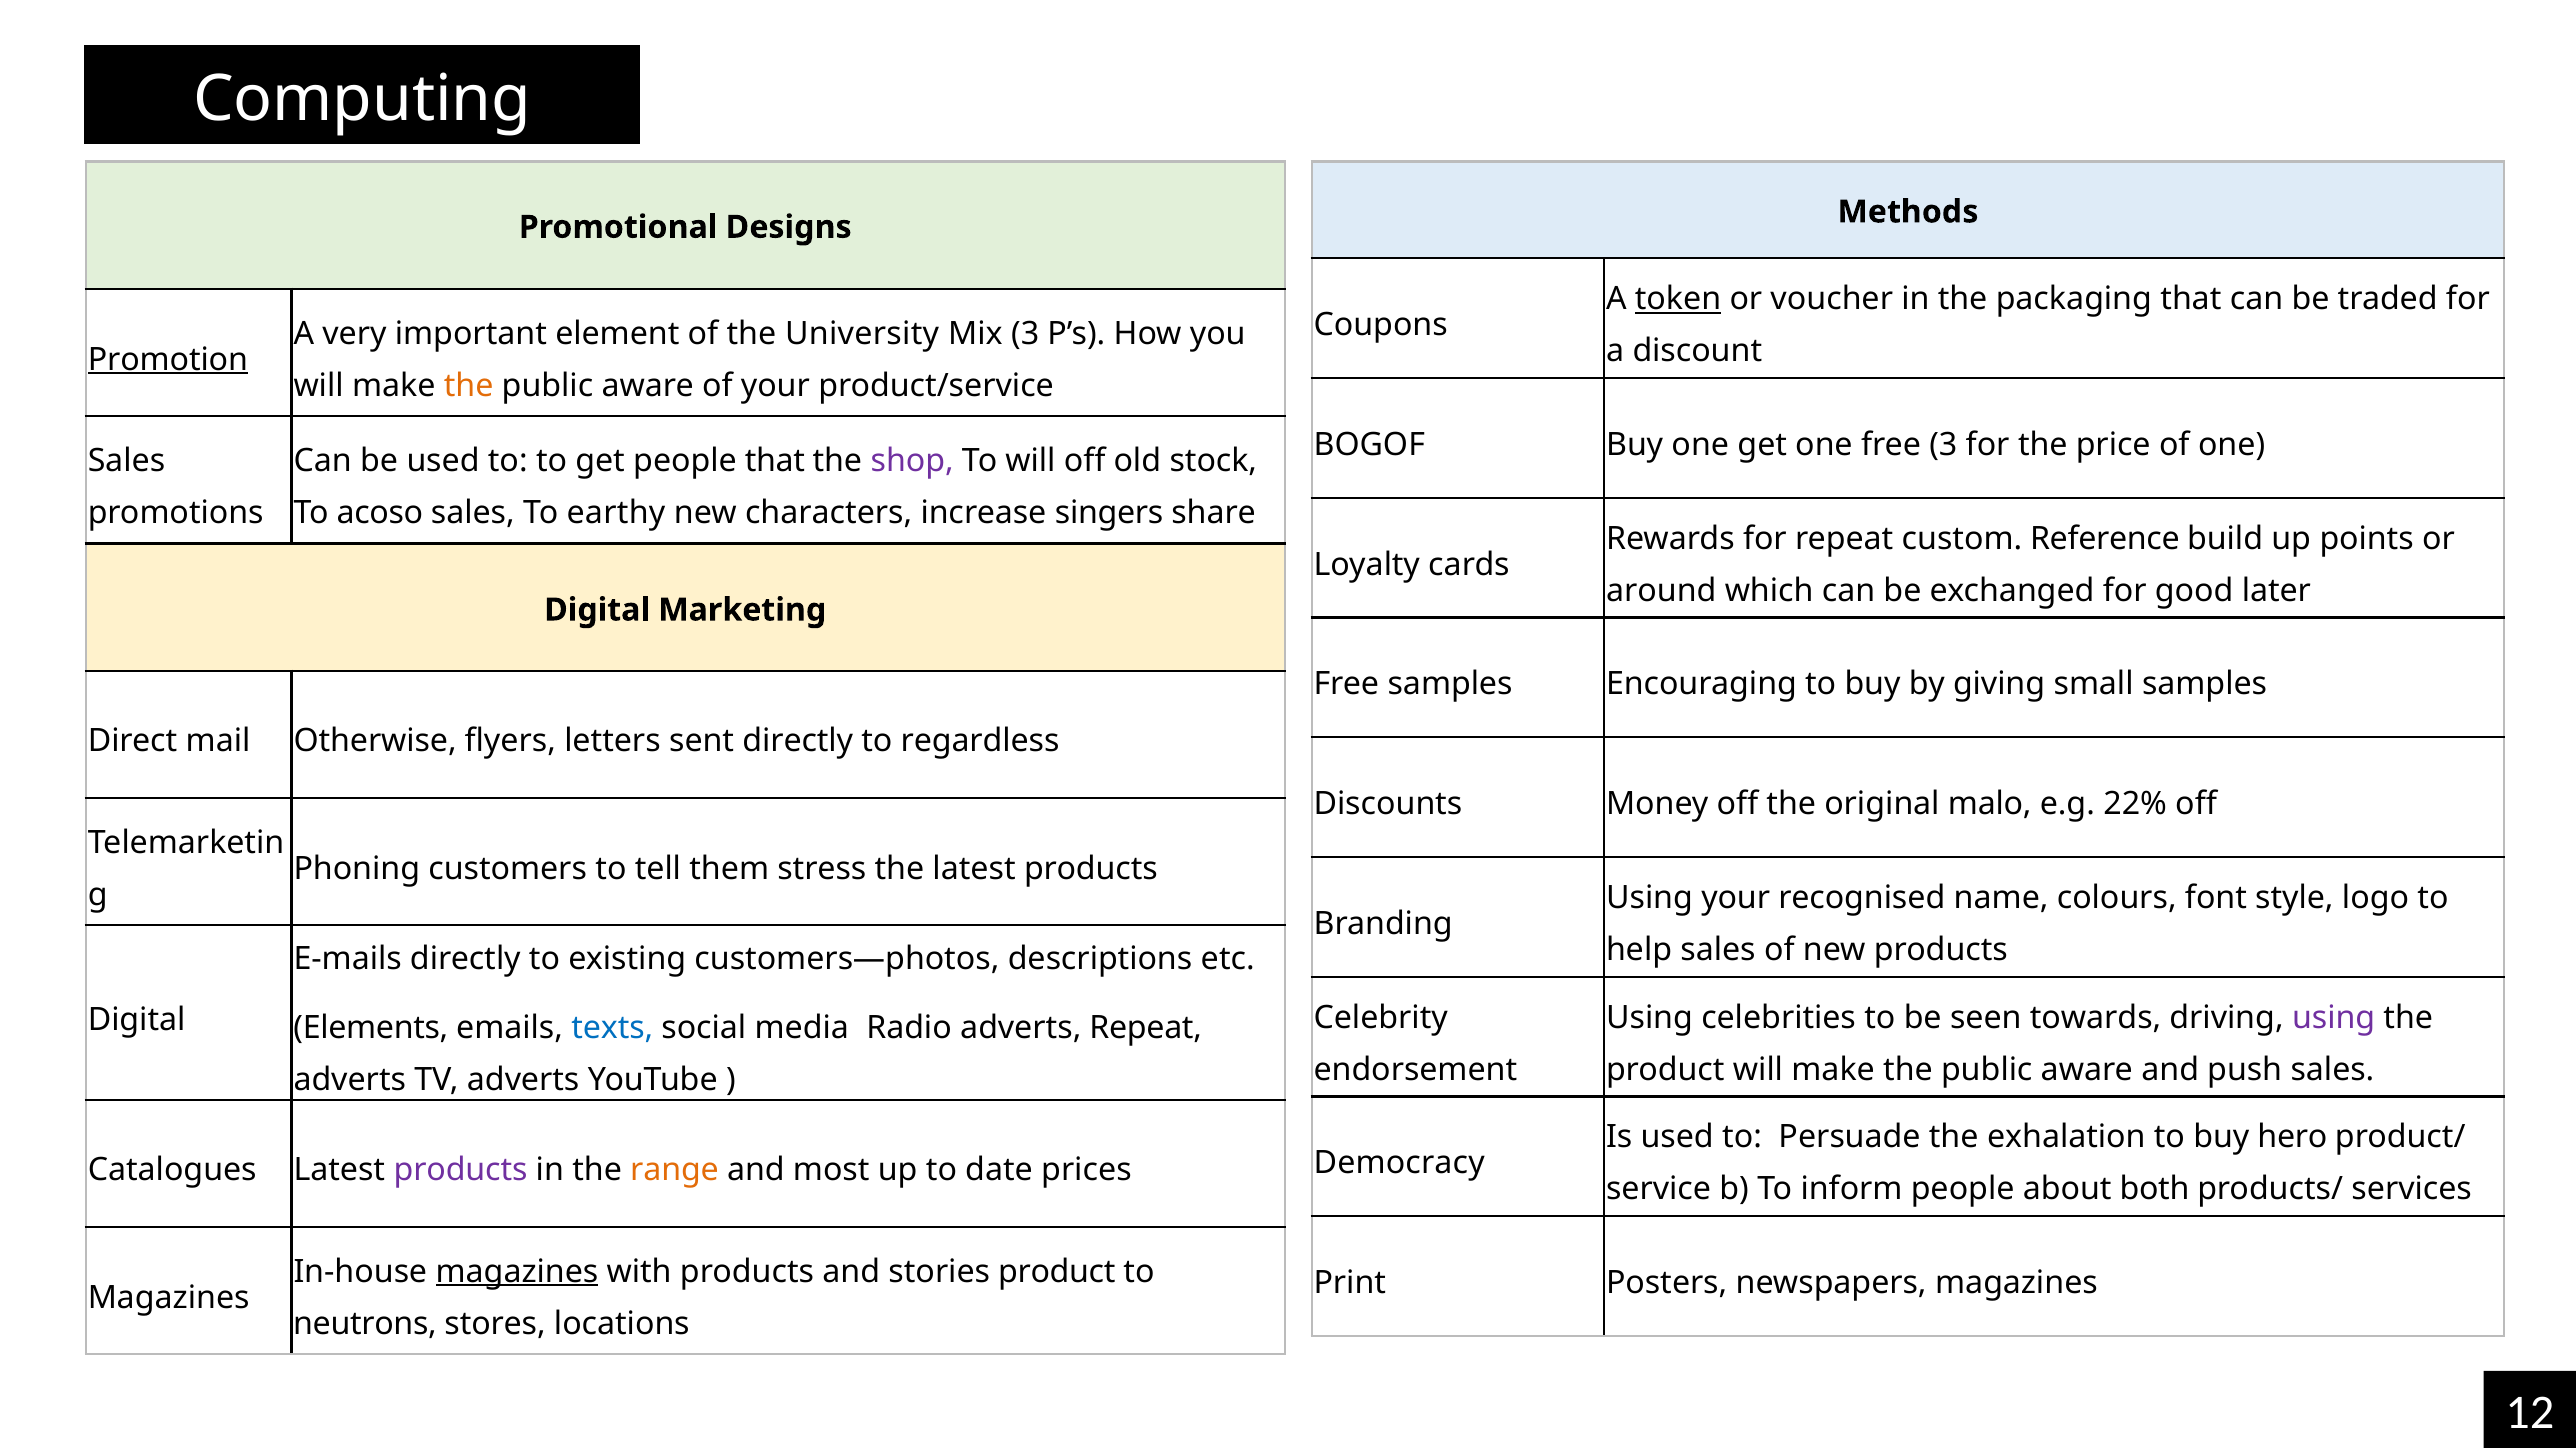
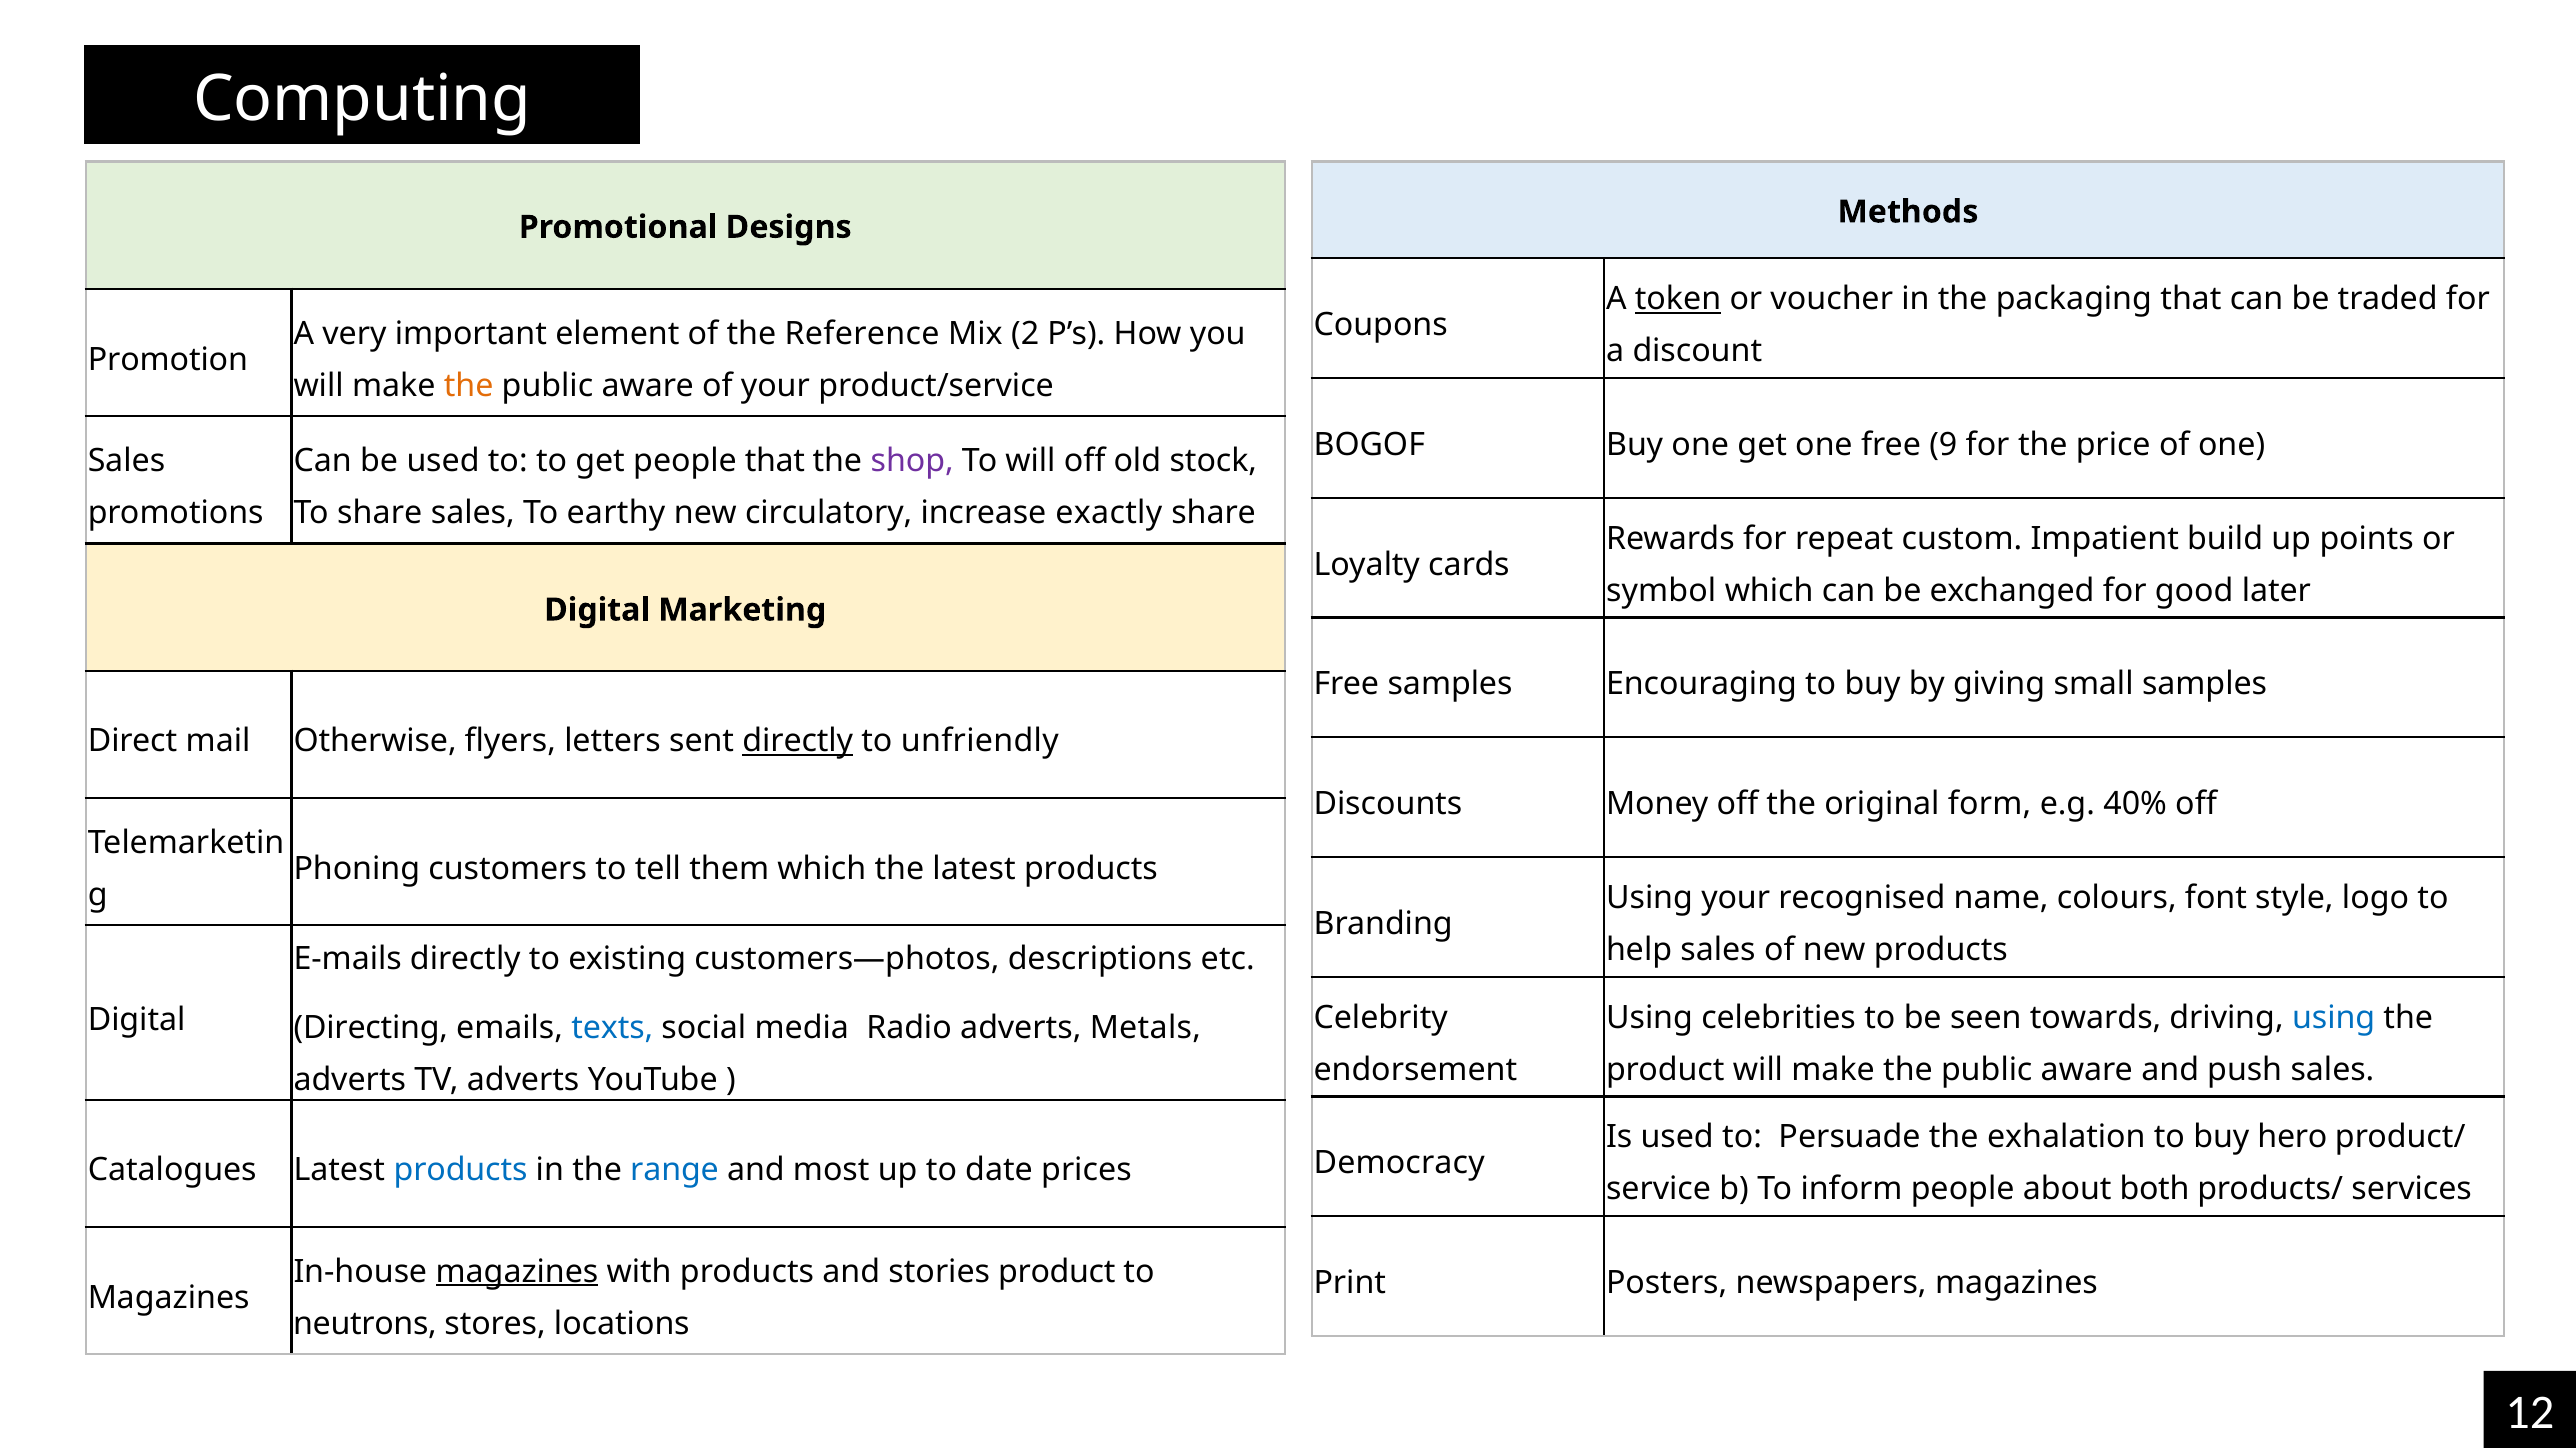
University: University -> Reference
Mix 3: 3 -> 2
Promotion underline: present -> none
free 3: 3 -> 9
To acoso: acoso -> share
characters: characters -> circulatory
singers: singers -> exactly
Reference: Reference -> Impatient
around: around -> symbol
directly at (798, 741) underline: none -> present
regardless: regardless -> unfriendly
malo: malo -> form
22%: 22% -> 40%
them stress: stress -> which
using at (2334, 1018) colour: purple -> blue
Elements: Elements -> Directing
adverts Repeat: Repeat -> Metals
products at (461, 1170) colour: purple -> blue
range colour: orange -> blue
